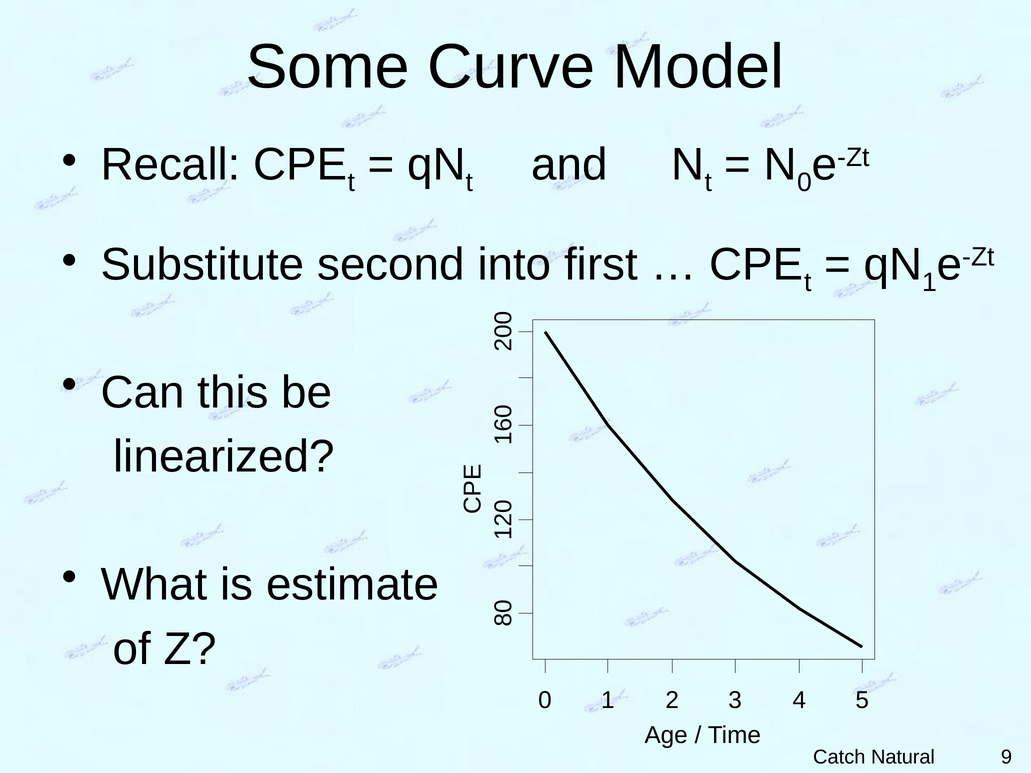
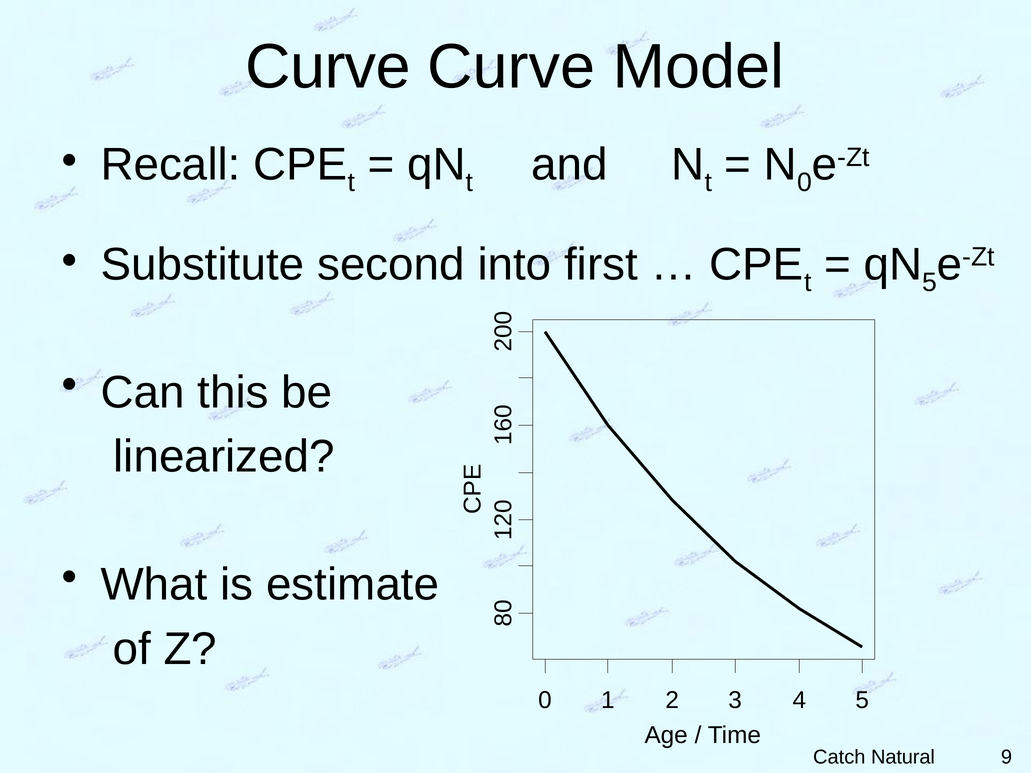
Some at (328, 67): Some -> Curve
1 at (930, 282): 1 -> 5
